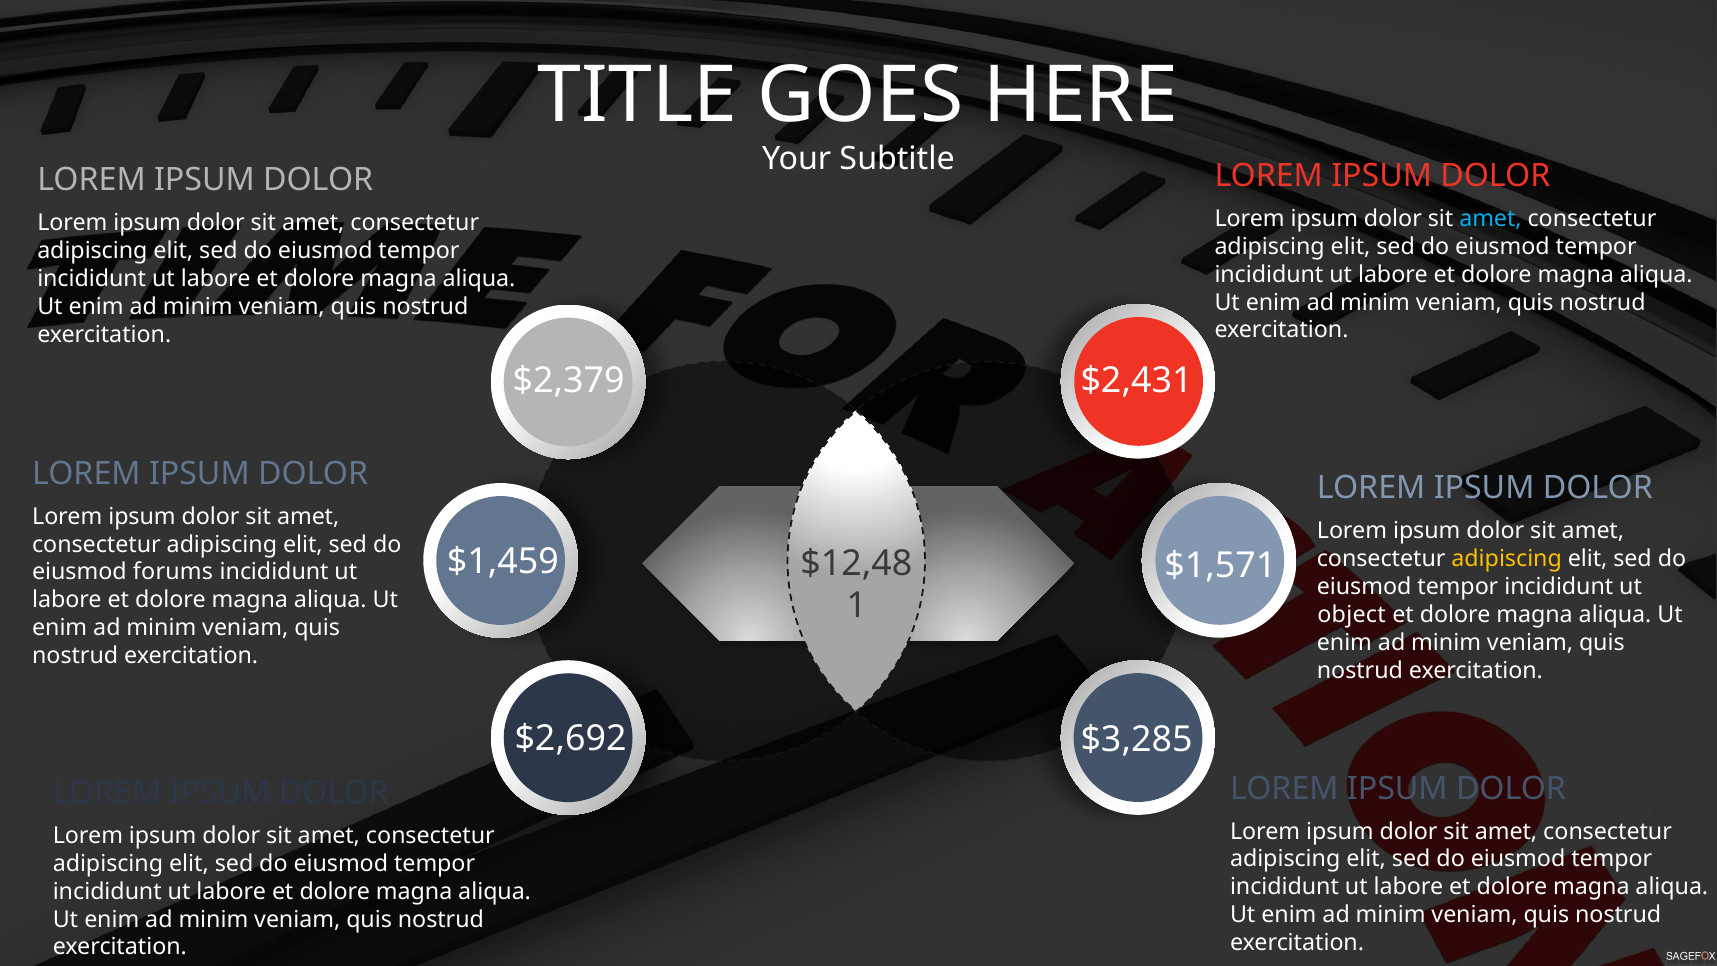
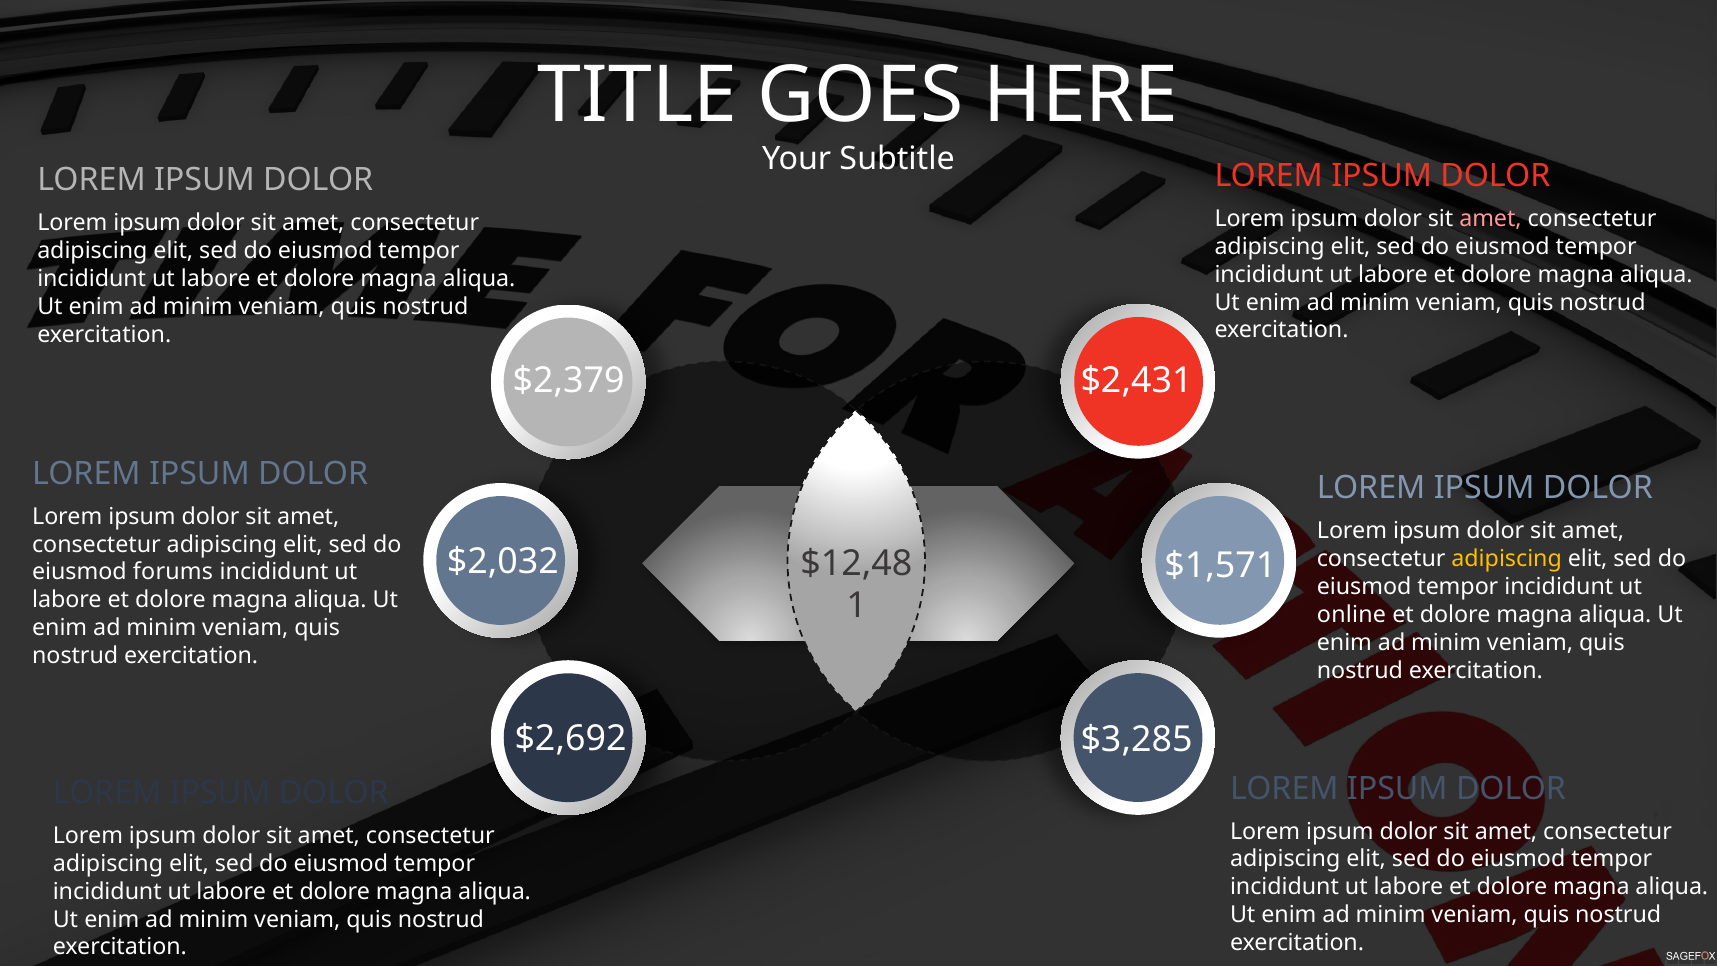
amet at (1490, 218) colour: light blue -> pink
$1,459: $1,459 -> $2,032
object: object -> online
